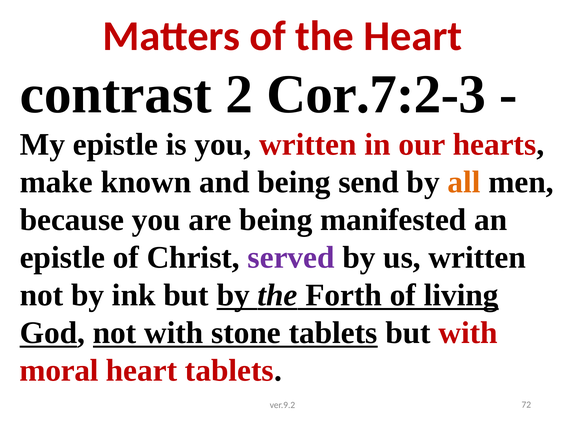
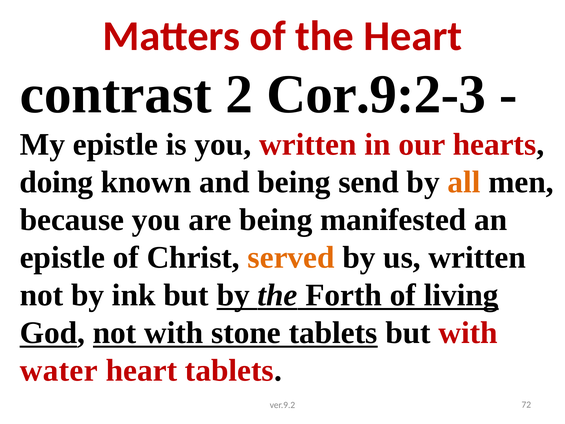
Cor.7:2-3: Cor.7:2-3 -> Cor.9:2-3
make: make -> doing
served colour: purple -> orange
moral: moral -> water
